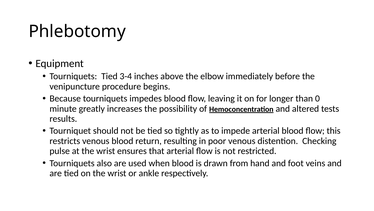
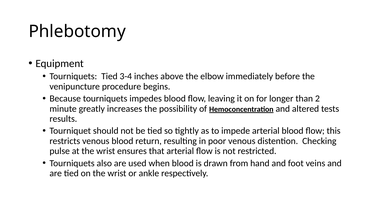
0: 0 -> 2
